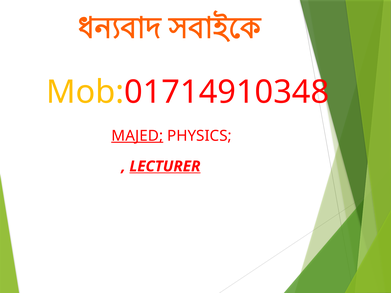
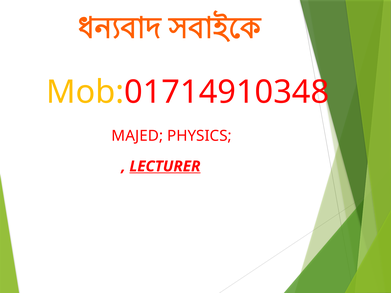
MAJED underline: present -> none
